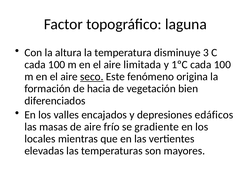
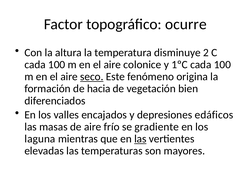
laguna: laguna -> ocurre
3: 3 -> 2
limitada: limitada -> colonice
locales: locales -> laguna
las at (140, 139) underline: none -> present
